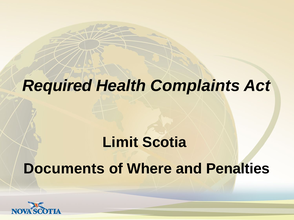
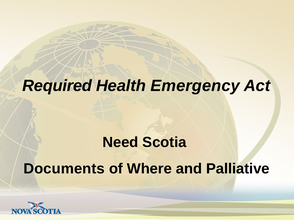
Complaints: Complaints -> Emergency
Limit: Limit -> Need
Penalties: Penalties -> Palliative
